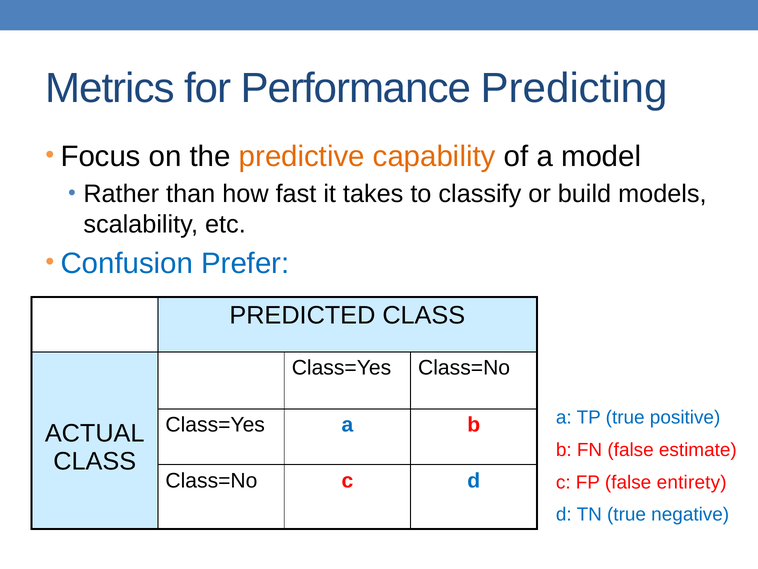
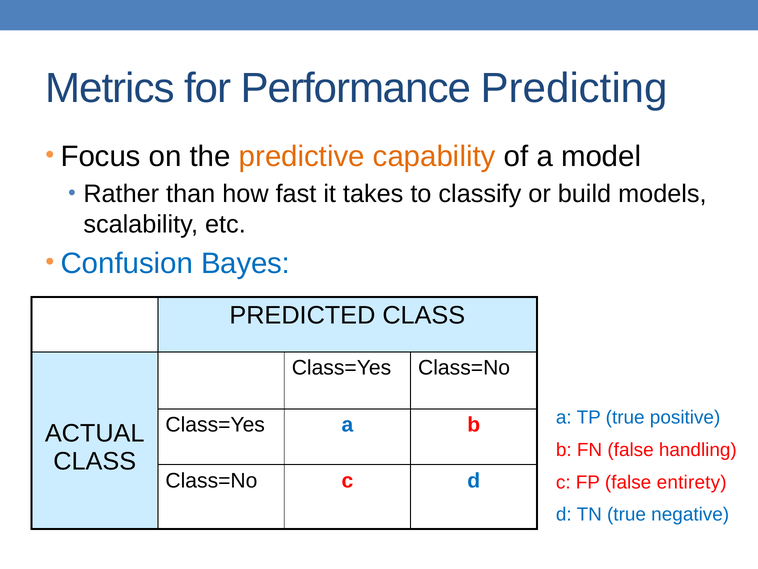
Prefer: Prefer -> Bayes
estimate: estimate -> handling
